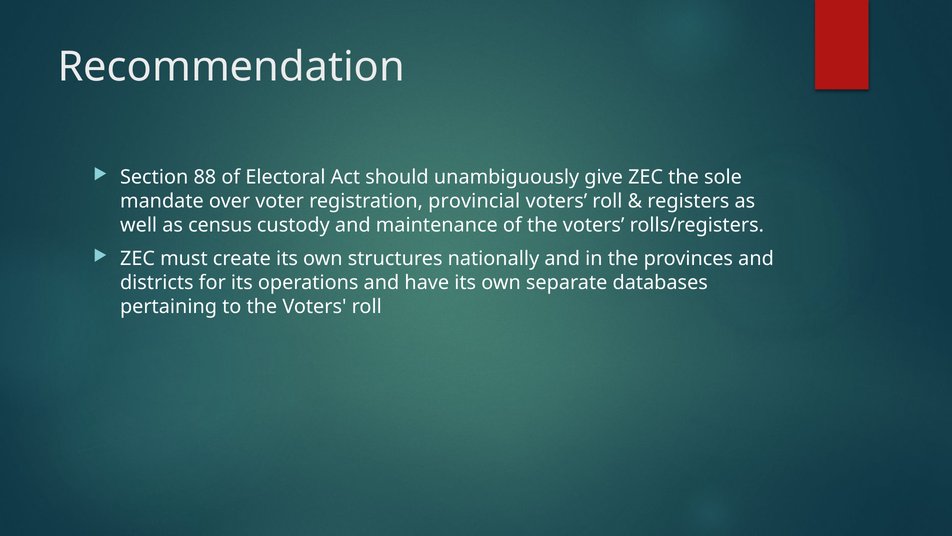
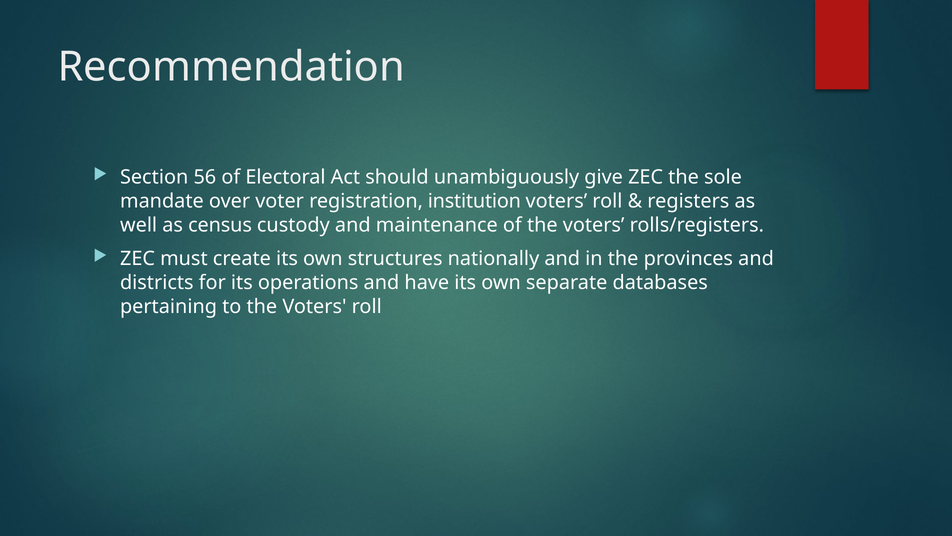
88: 88 -> 56
provincial: provincial -> institution
